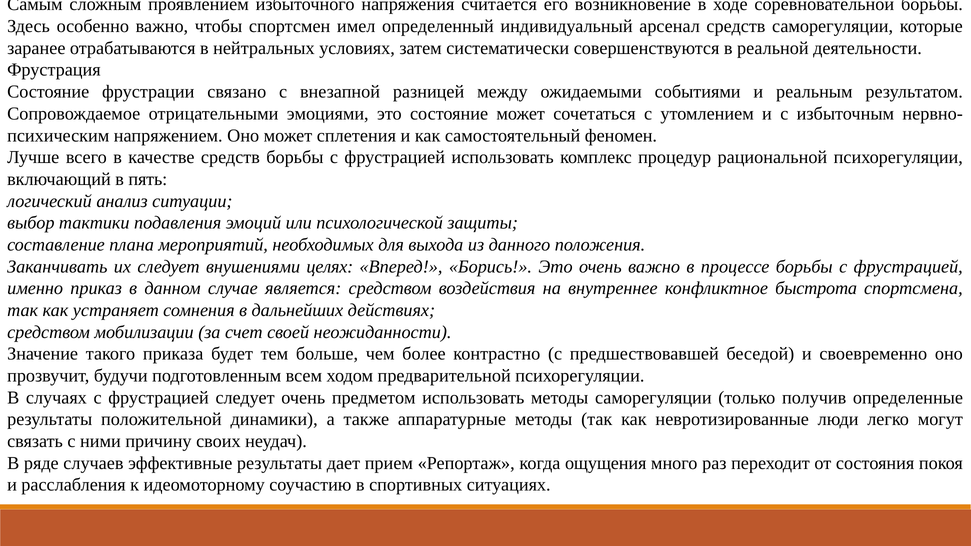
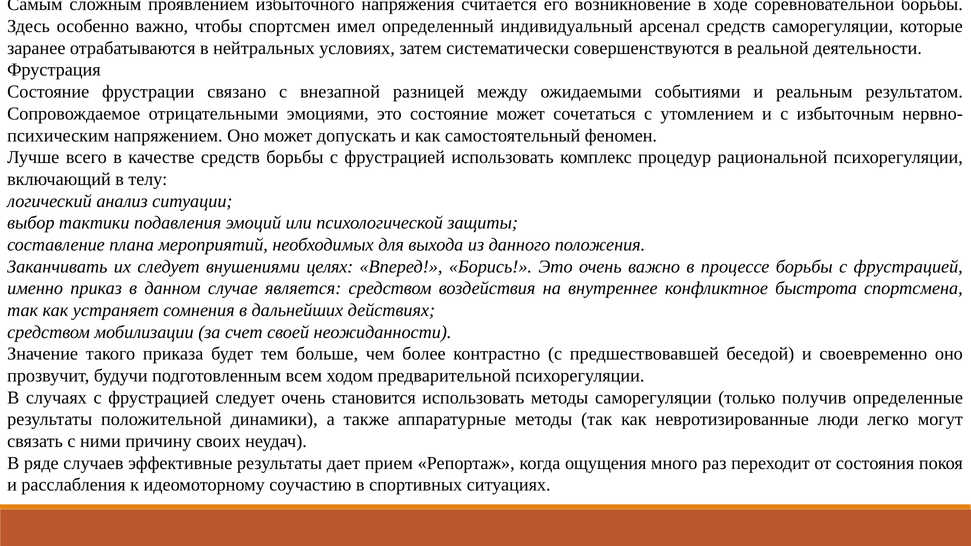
сплетения: сплетения -> допускать
пять: пять -> телу
предметом: предметом -> становится
